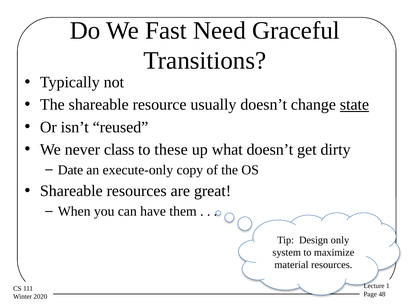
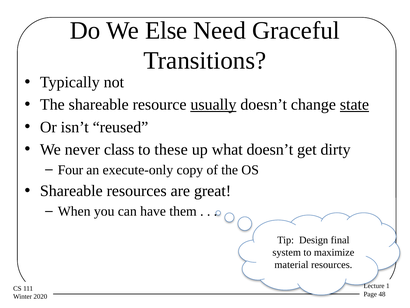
Fast: Fast -> Else
usually underline: none -> present
Date: Date -> Four
only: only -> final
